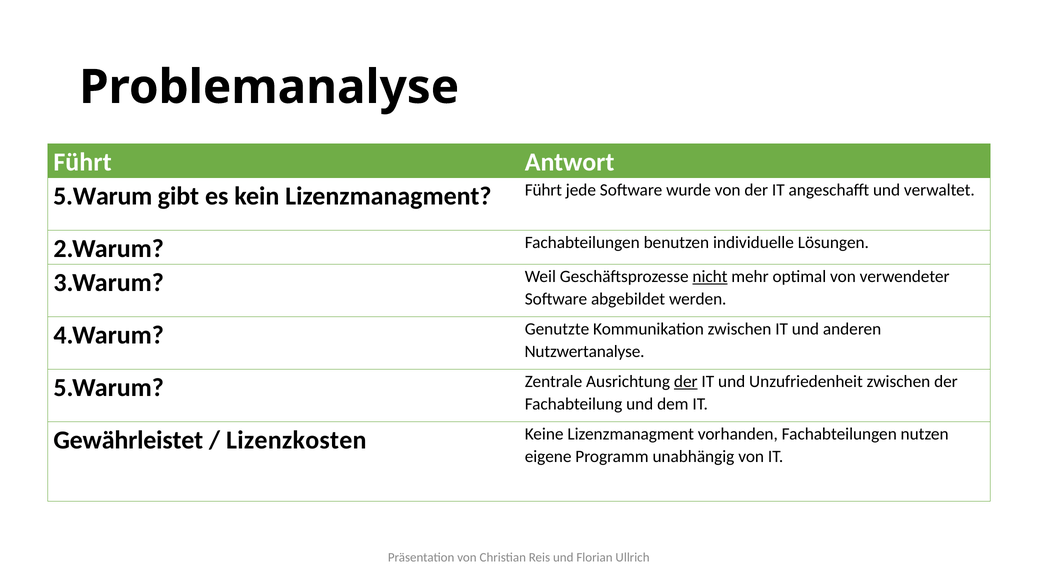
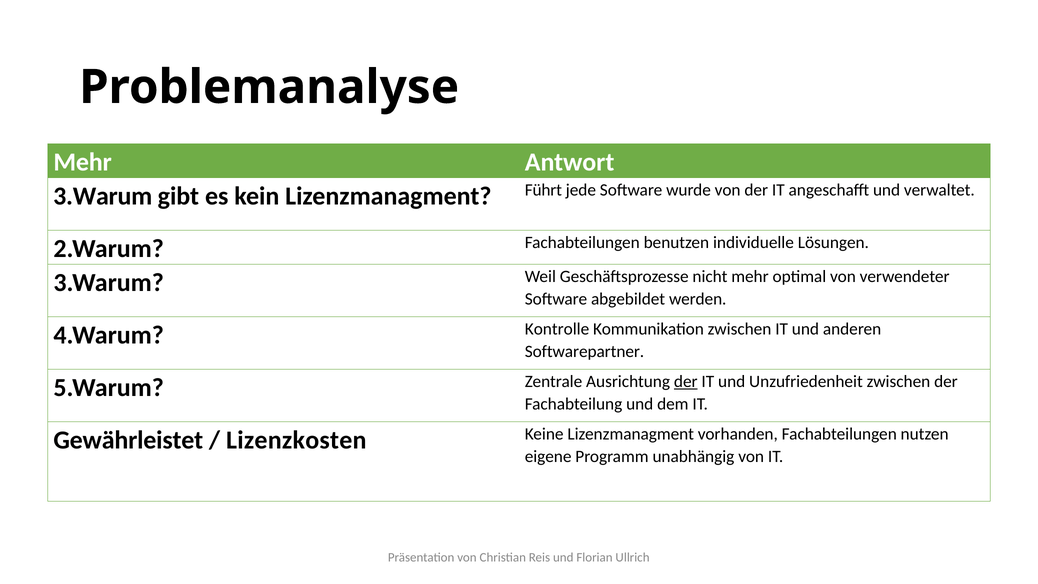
Führt at (83, 162): Führt -> Mehr
5.Warum at (103, 196): 5.Warum -> 3.Warum
nicht underline: present -> none
Genutzte: Genutzte -> Kontrolle
Nutzwertanalyse: Nutzwertanalyse -> Softwarepartner
